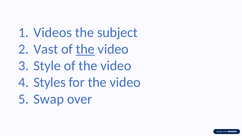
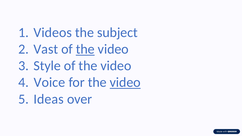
Styles: Styles -> Voice
video at (125, 82) underline: none -> present
Swap: Swap -> Ideas
